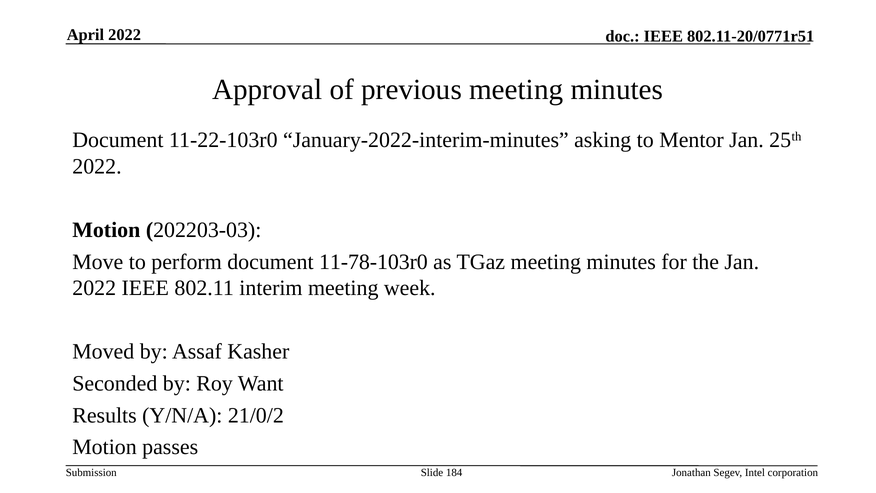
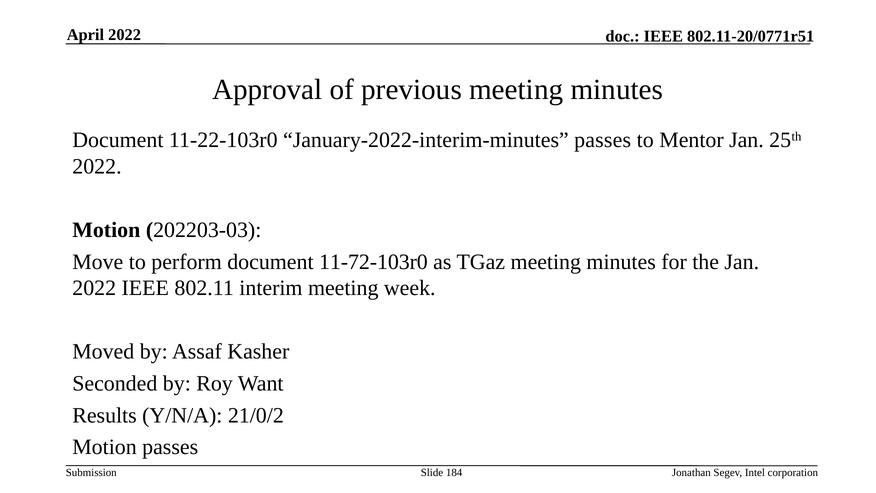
January-2022-interim-minutes asking: asking -> passes
11-78-103r0: 11-78-103r0 -> 11-72-103r0
